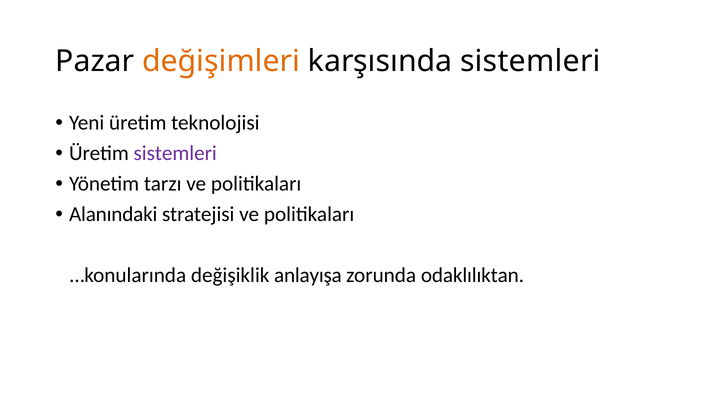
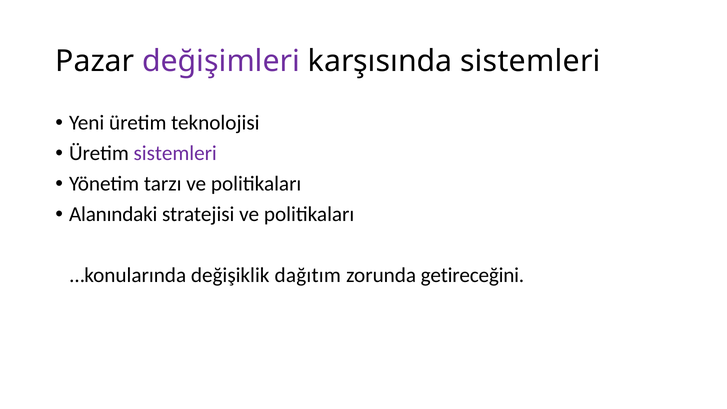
değişimleri colour: orange -> purple
anlayışa: anlayışa -> dağıtım
odaklılıktan: odaklılıktan -> getireceğini
